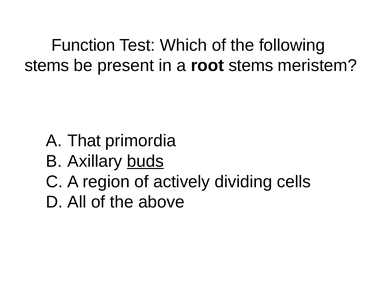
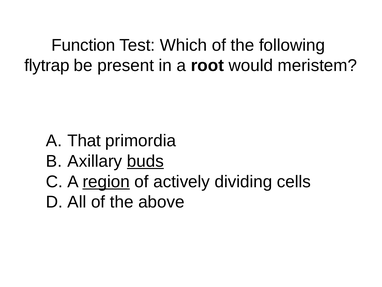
stems at (47, 65): stems -> flytrap
root stems: stems -> would
region underline: none -> present
